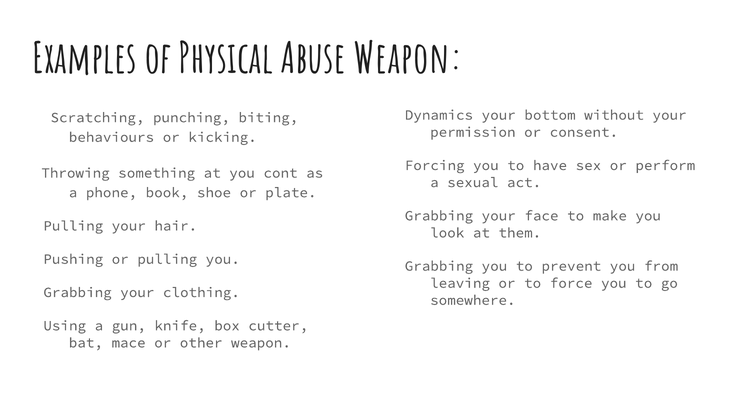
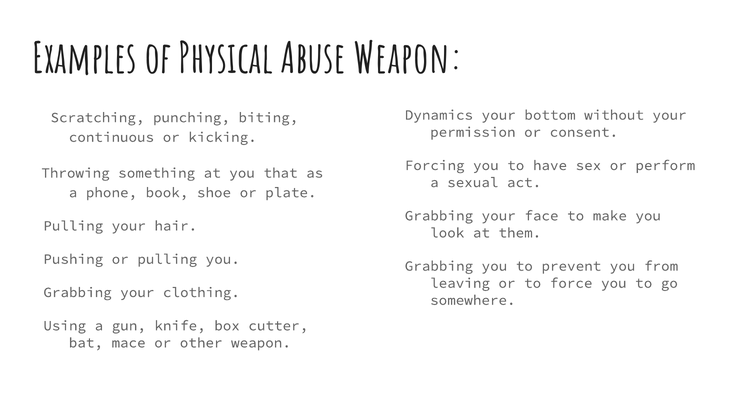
behaviours: behaviours -> continuous
cont: cont -> that
